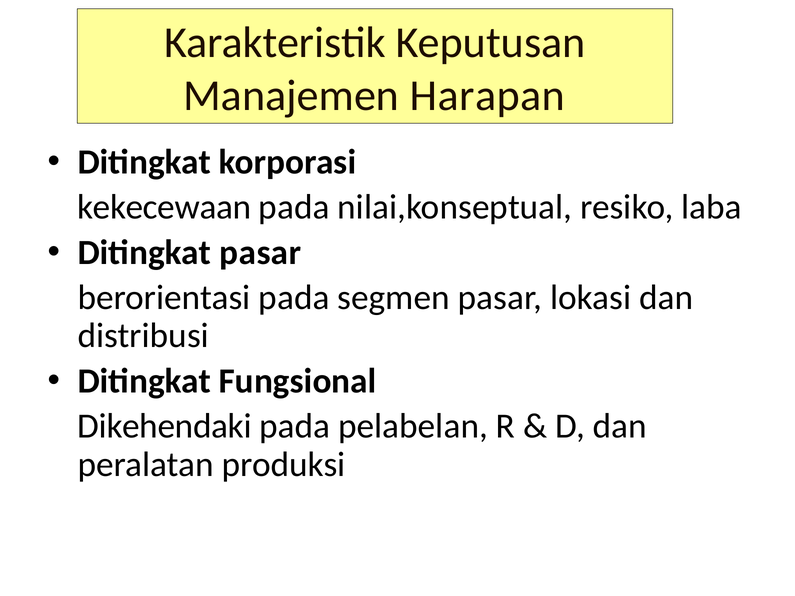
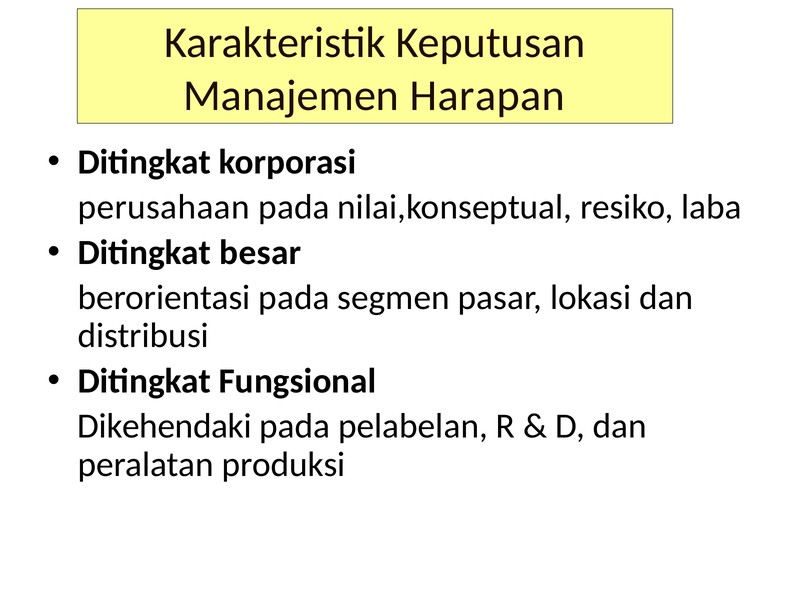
kekecewaan: kekecewaan -> perusahaan
Ditingkat pasar: pasar -> besar
